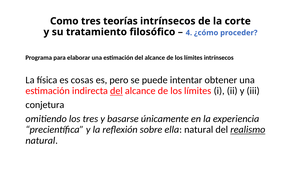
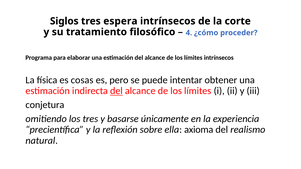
Como: Como -> Siglos
teorías: teorías -> espera
ella natural: natural -> axioma
realismo underline: present -> none
